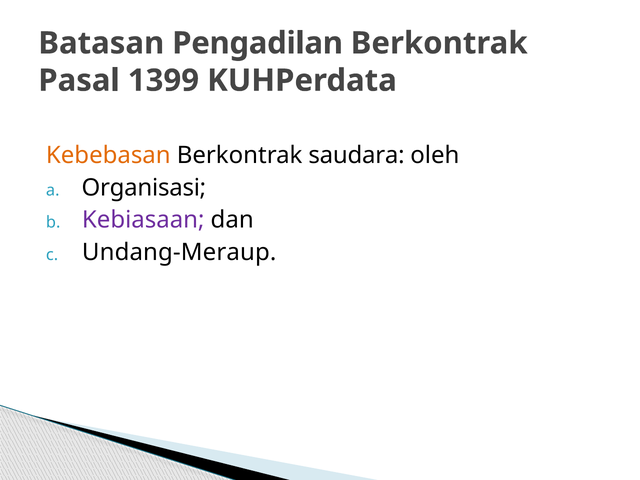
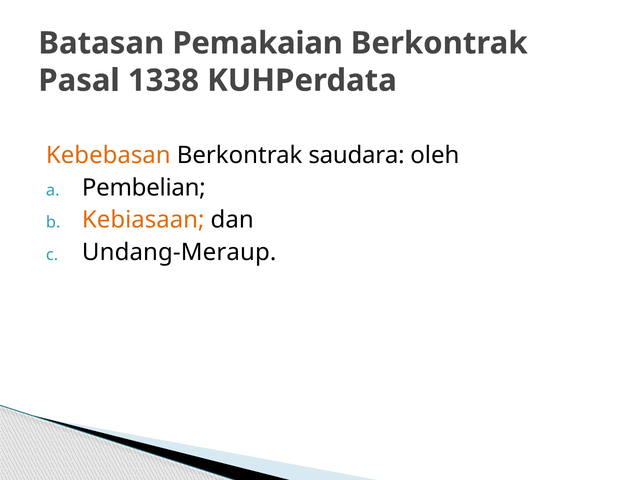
Pengadilan: Pengadilan -> Pemakaian
1399: 1399 -> 1338
Organisasi: Organisasi -> Pembelian
Kebiasaan colour: purple -> orange
